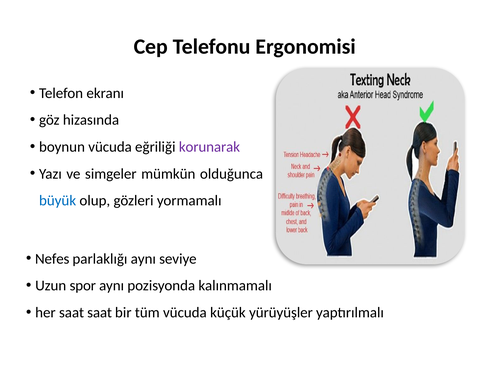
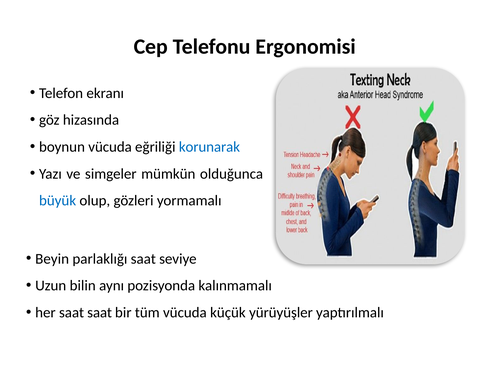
korunarak colour: purple -> blue
Nefes: Nefes -> Beyin
parlaklığı aynı: aynı -> saat
spor: spor -> bilin
